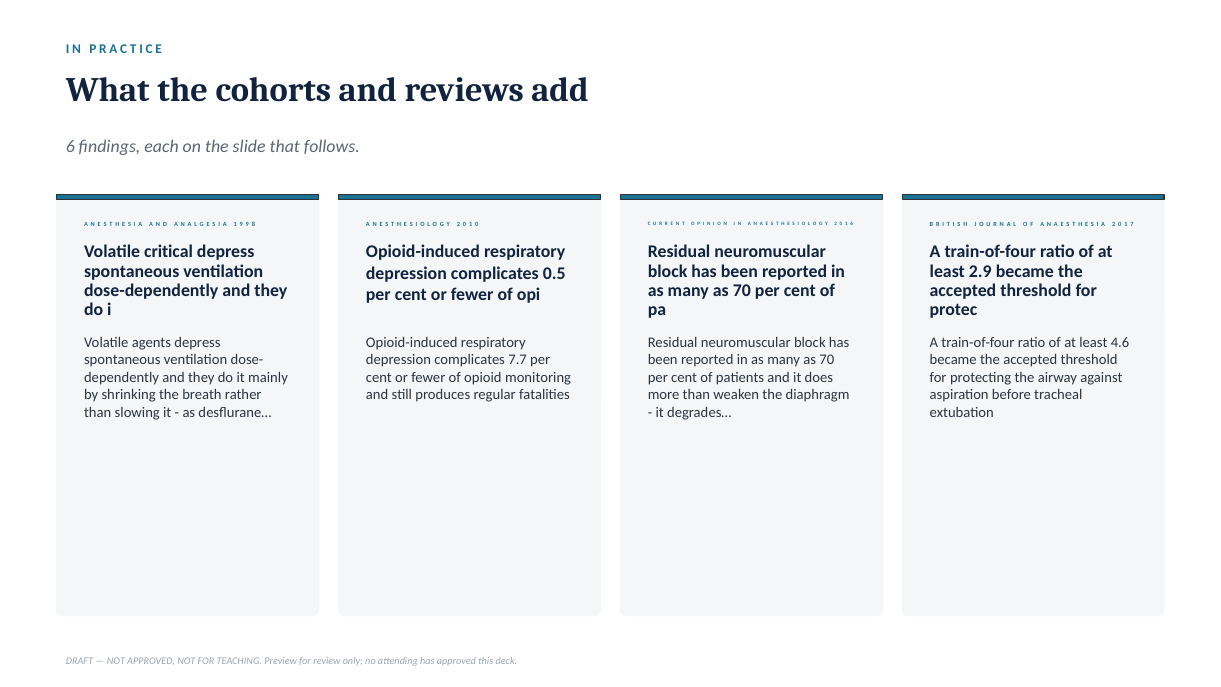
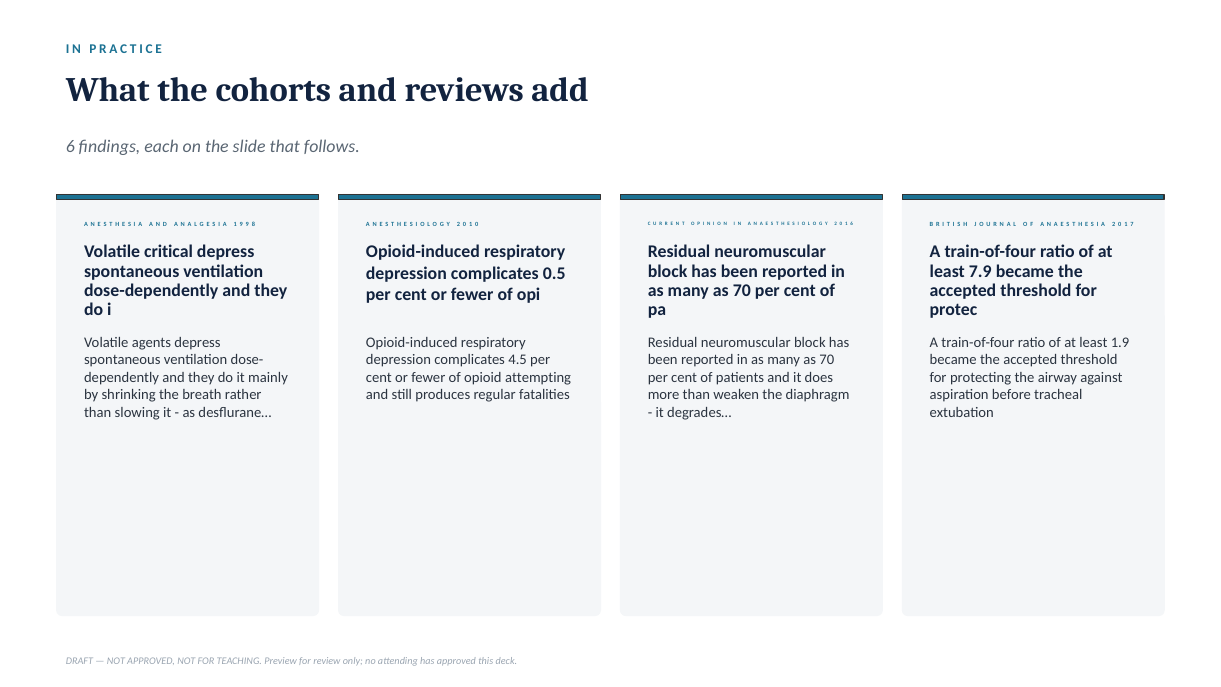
2.9: 2.9 -> 7.9
4.6: 4.6 -> 1.9
7.7: 7.7 -> 4.5
monitoring: monitoring -> attempting
